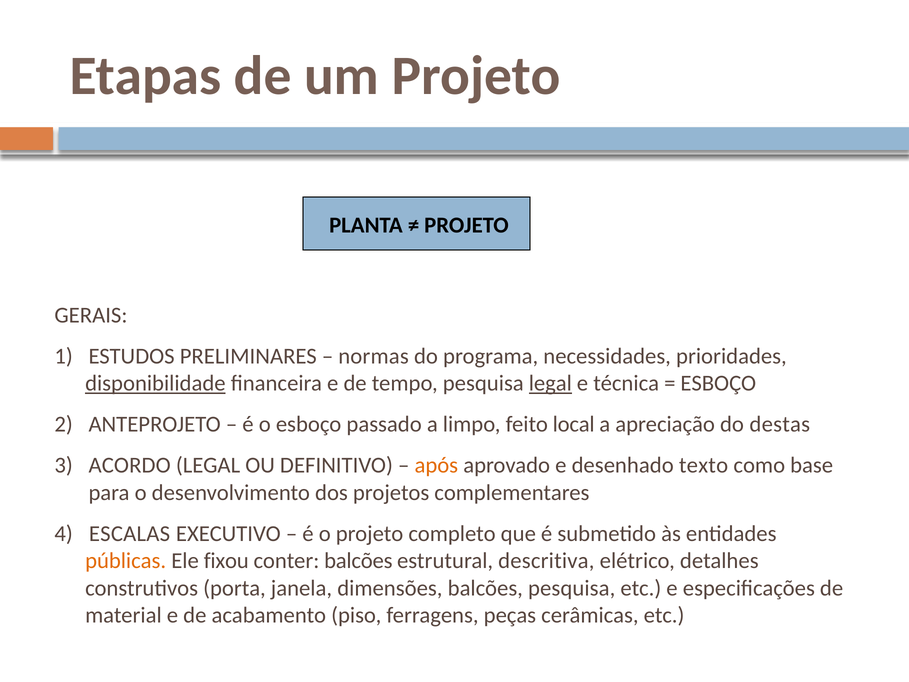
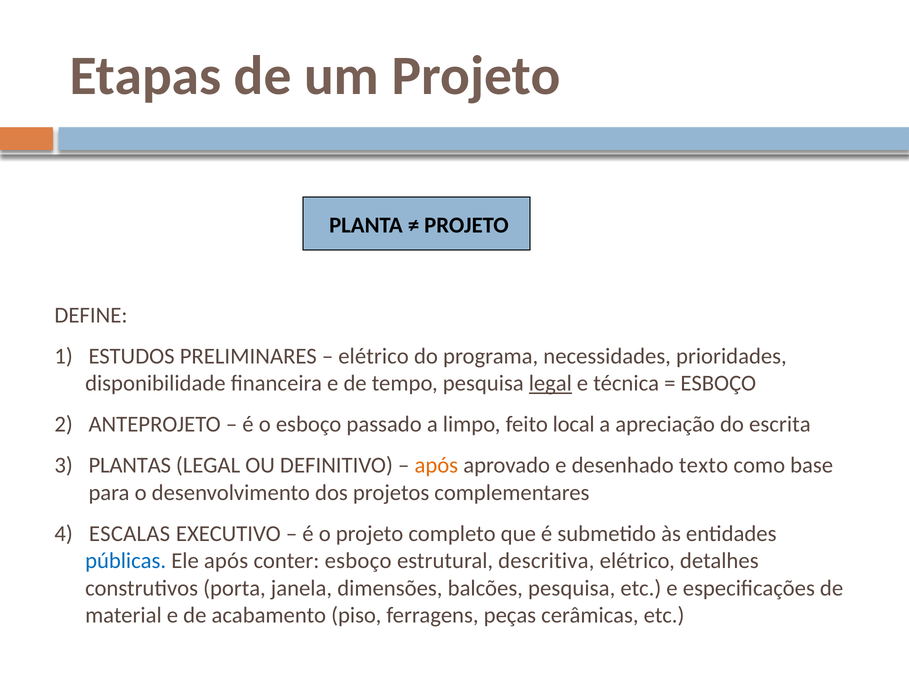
GERAIS: GERAIS -> DEFINE
normas at (374, 356): normas -> elétrico
disponibilidade underline: present -> none
destas: destas -> escrita
ACORDO: ACORDO -> PLANTAS
públicas colour: orange -> blue
Ele fixou: fixou -> após
conter balcões: balcões -> esboço
